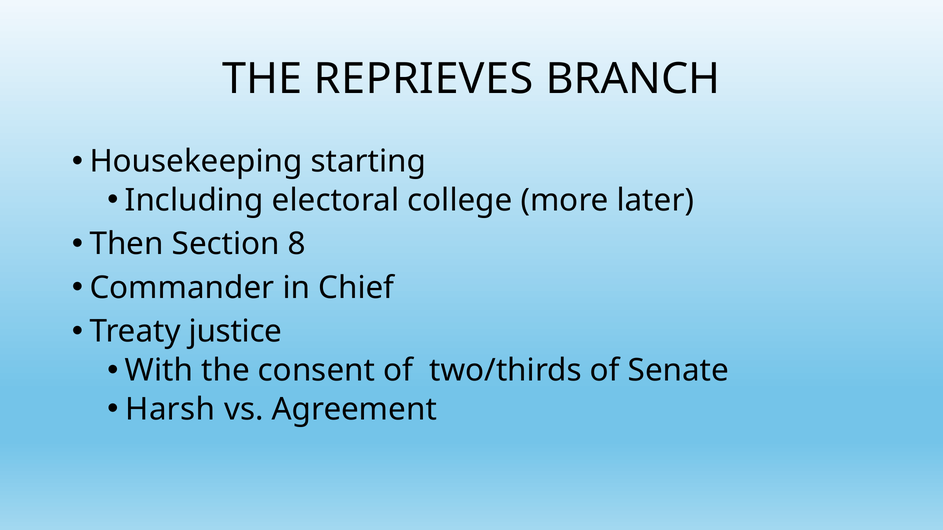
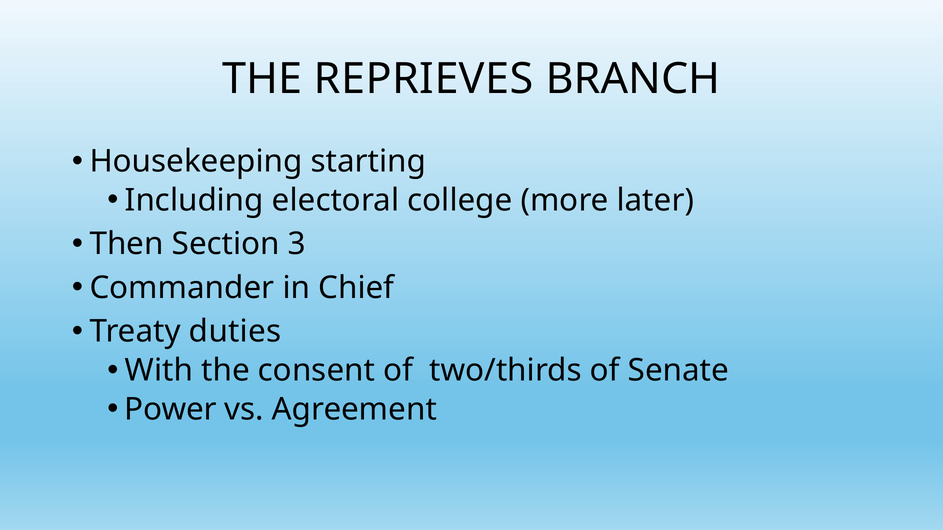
8: 8 -> 3
justice: justice -> duties
Harsh: Harsh -> Power
